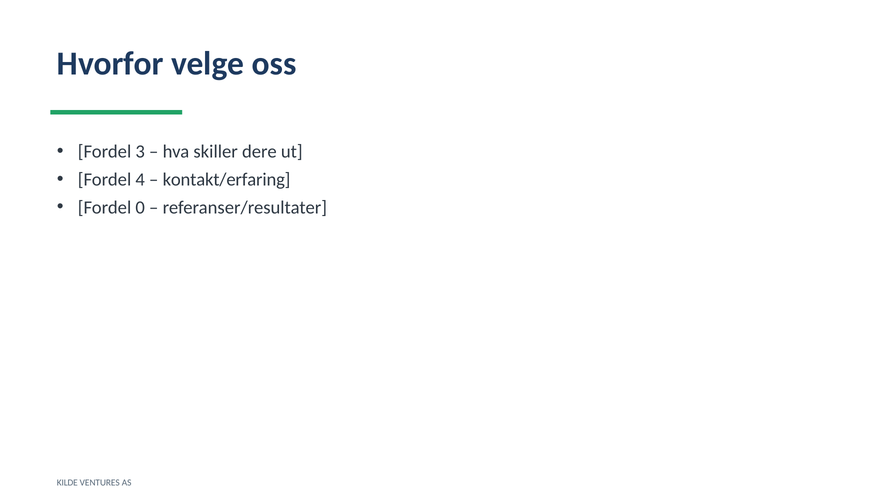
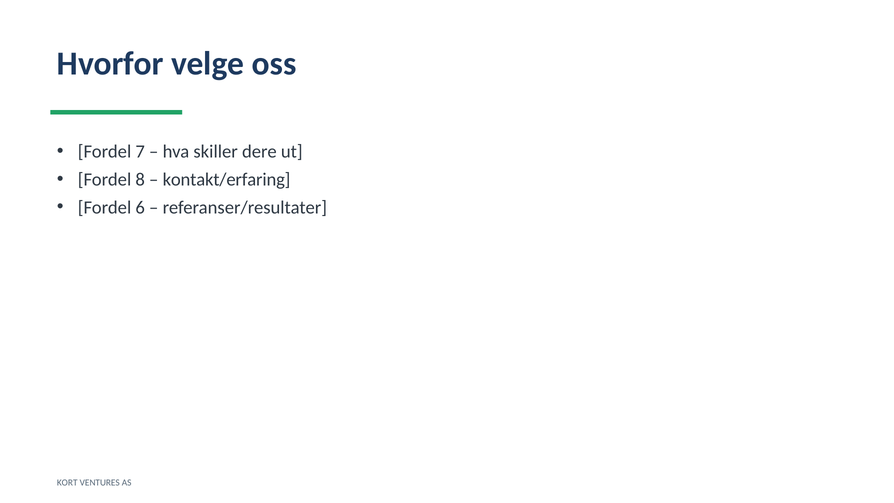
3: 3 -> 7
4: 4 -> 8
0: 0 -> 6
KILDE: KILDE -> KORT
